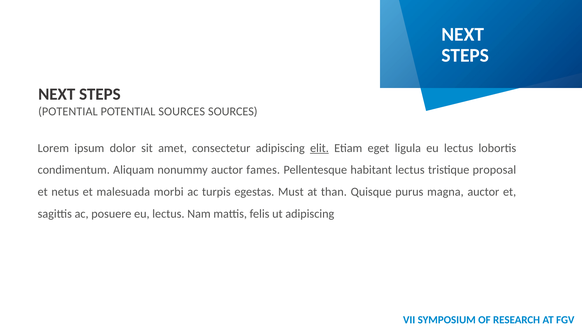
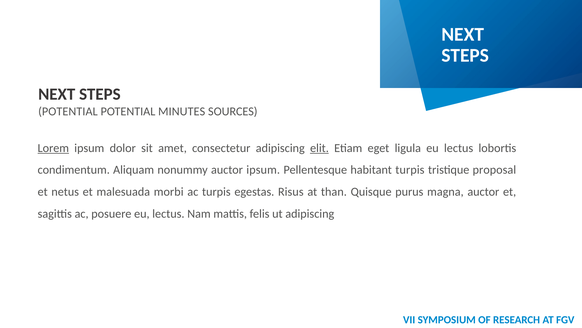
POTENTIAL SOURCES: SOURCES -> MINUTES
Lorem underline: none -> present
auctor fames: fames -> ipsum
habitant lectus: lectus -> turpis
Must: Must -> Risus
